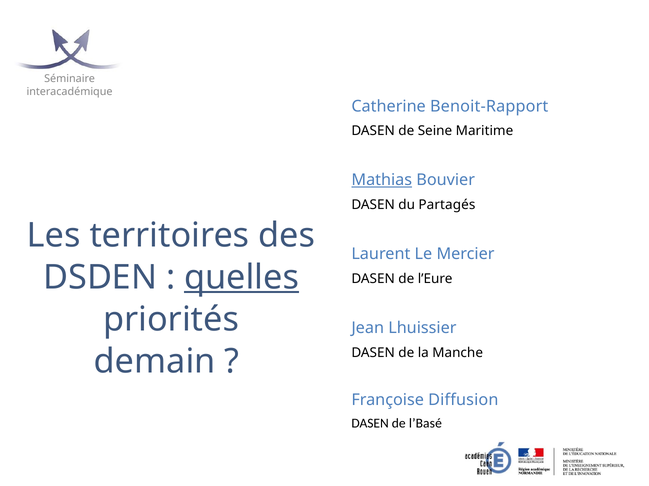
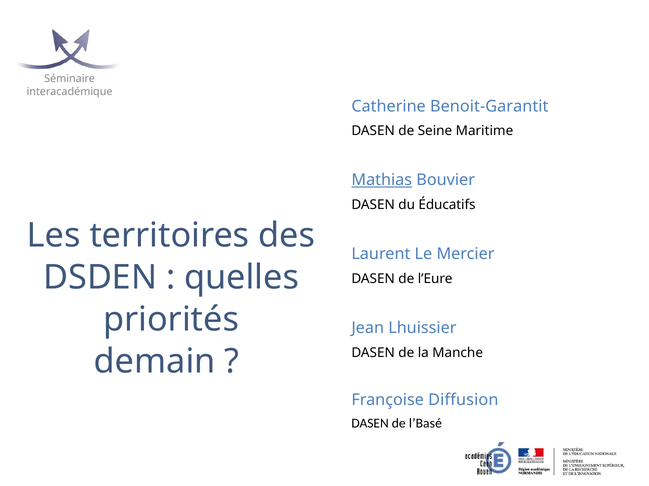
Benoit-Rapport: Benoit-Rapport -> Benoit-Garantit
Partagés: Partagés -> Éducatifs
quelles underline: present -> none
